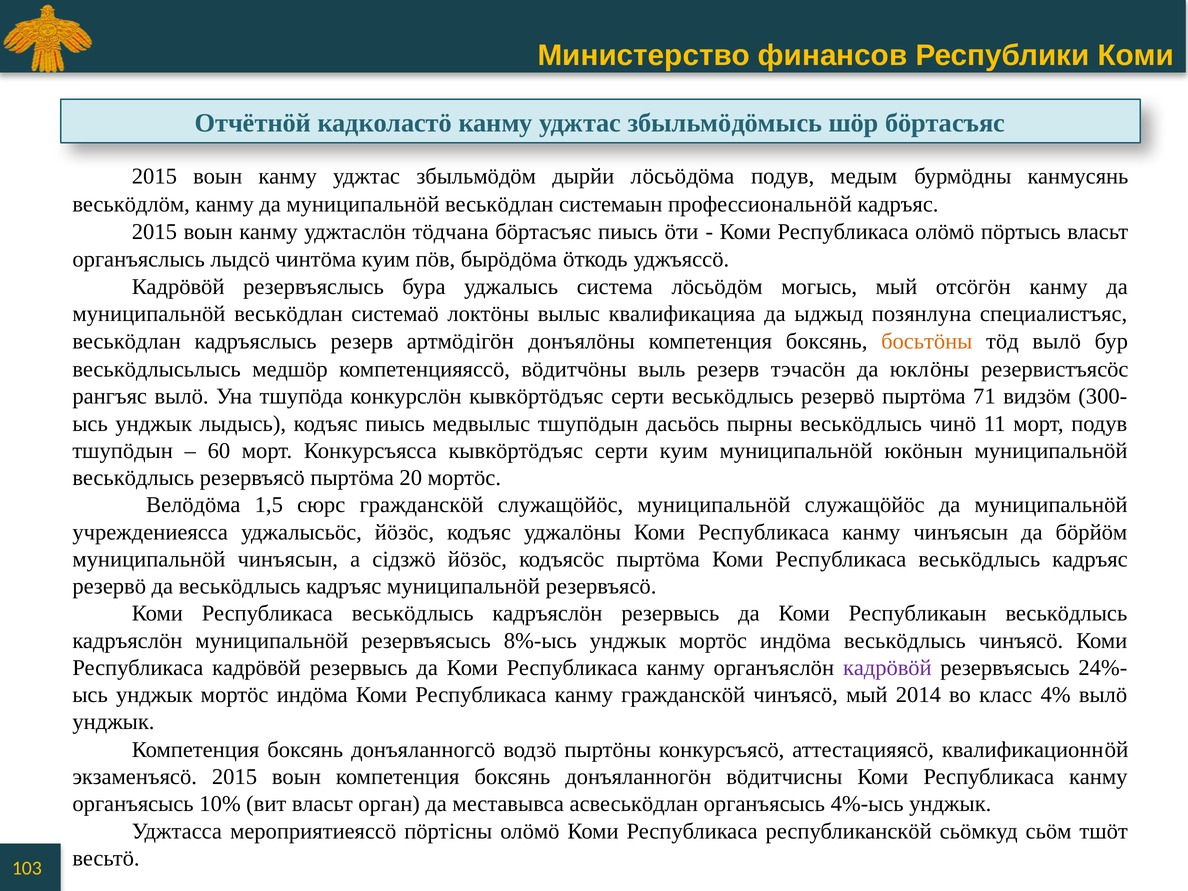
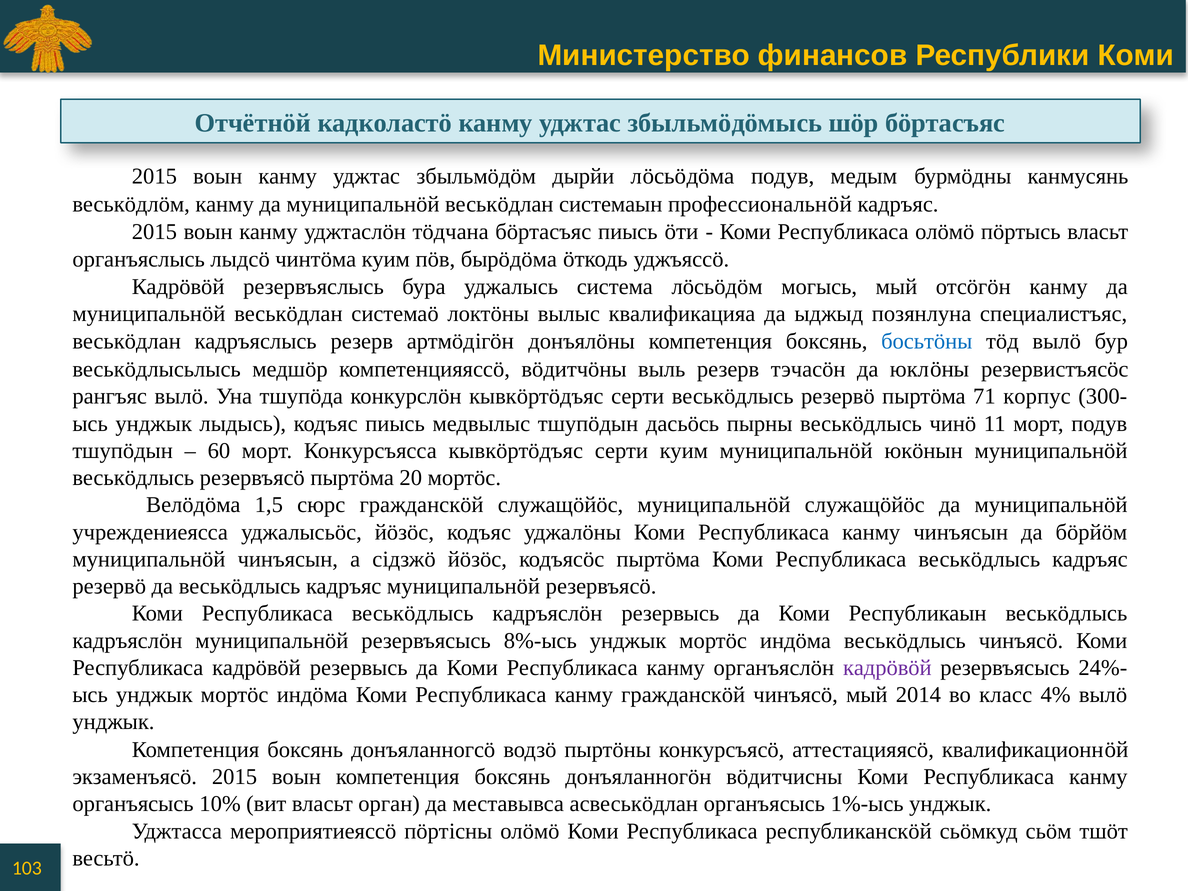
босьтӧны colour: orange -> blue
видзӧм: видзӧм -> корпус
4%-ысь: 4%-ысь -> 1%-ысь
